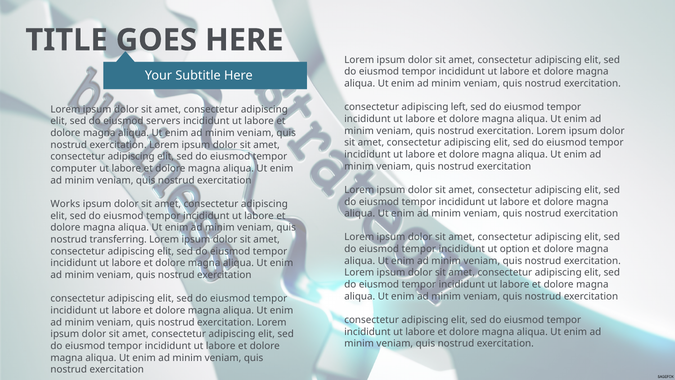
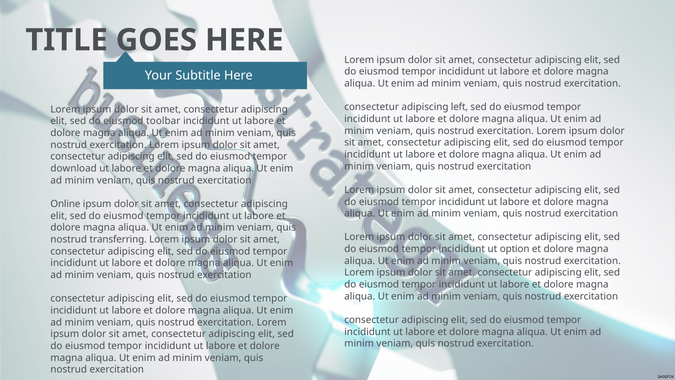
servers: servers -> toolbar
computer: computer -> download
Works: Works -> Online
